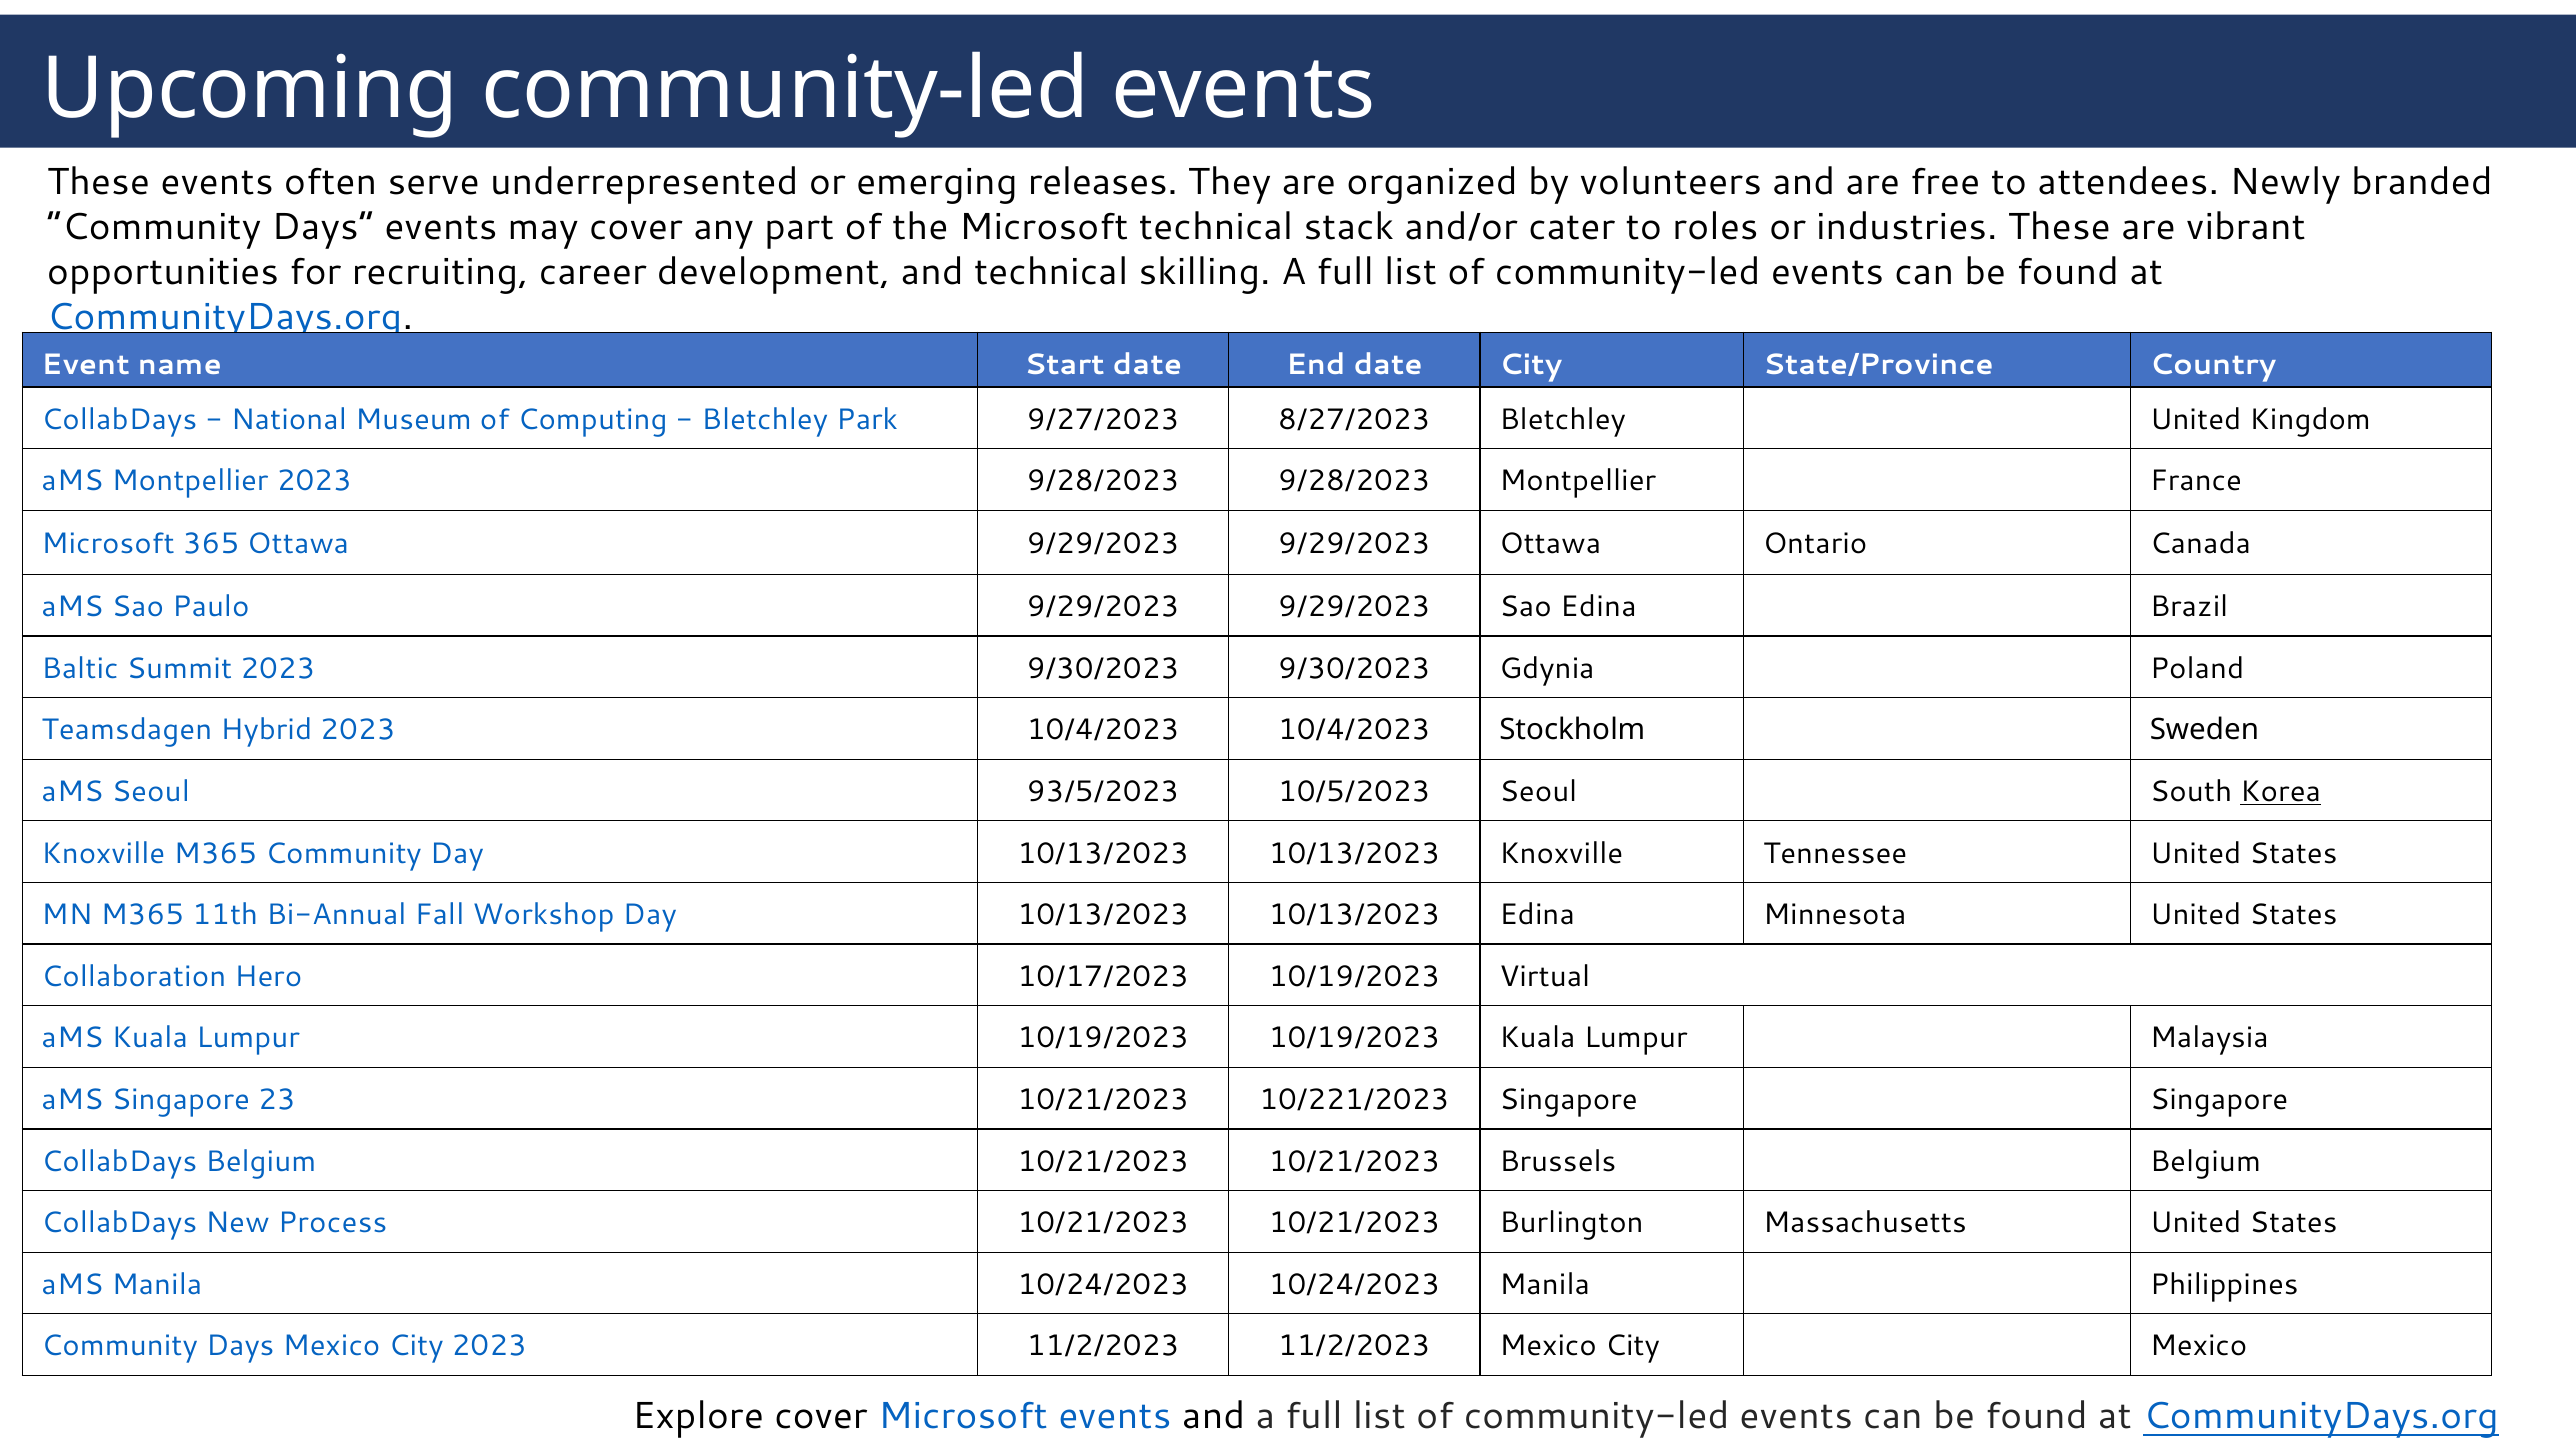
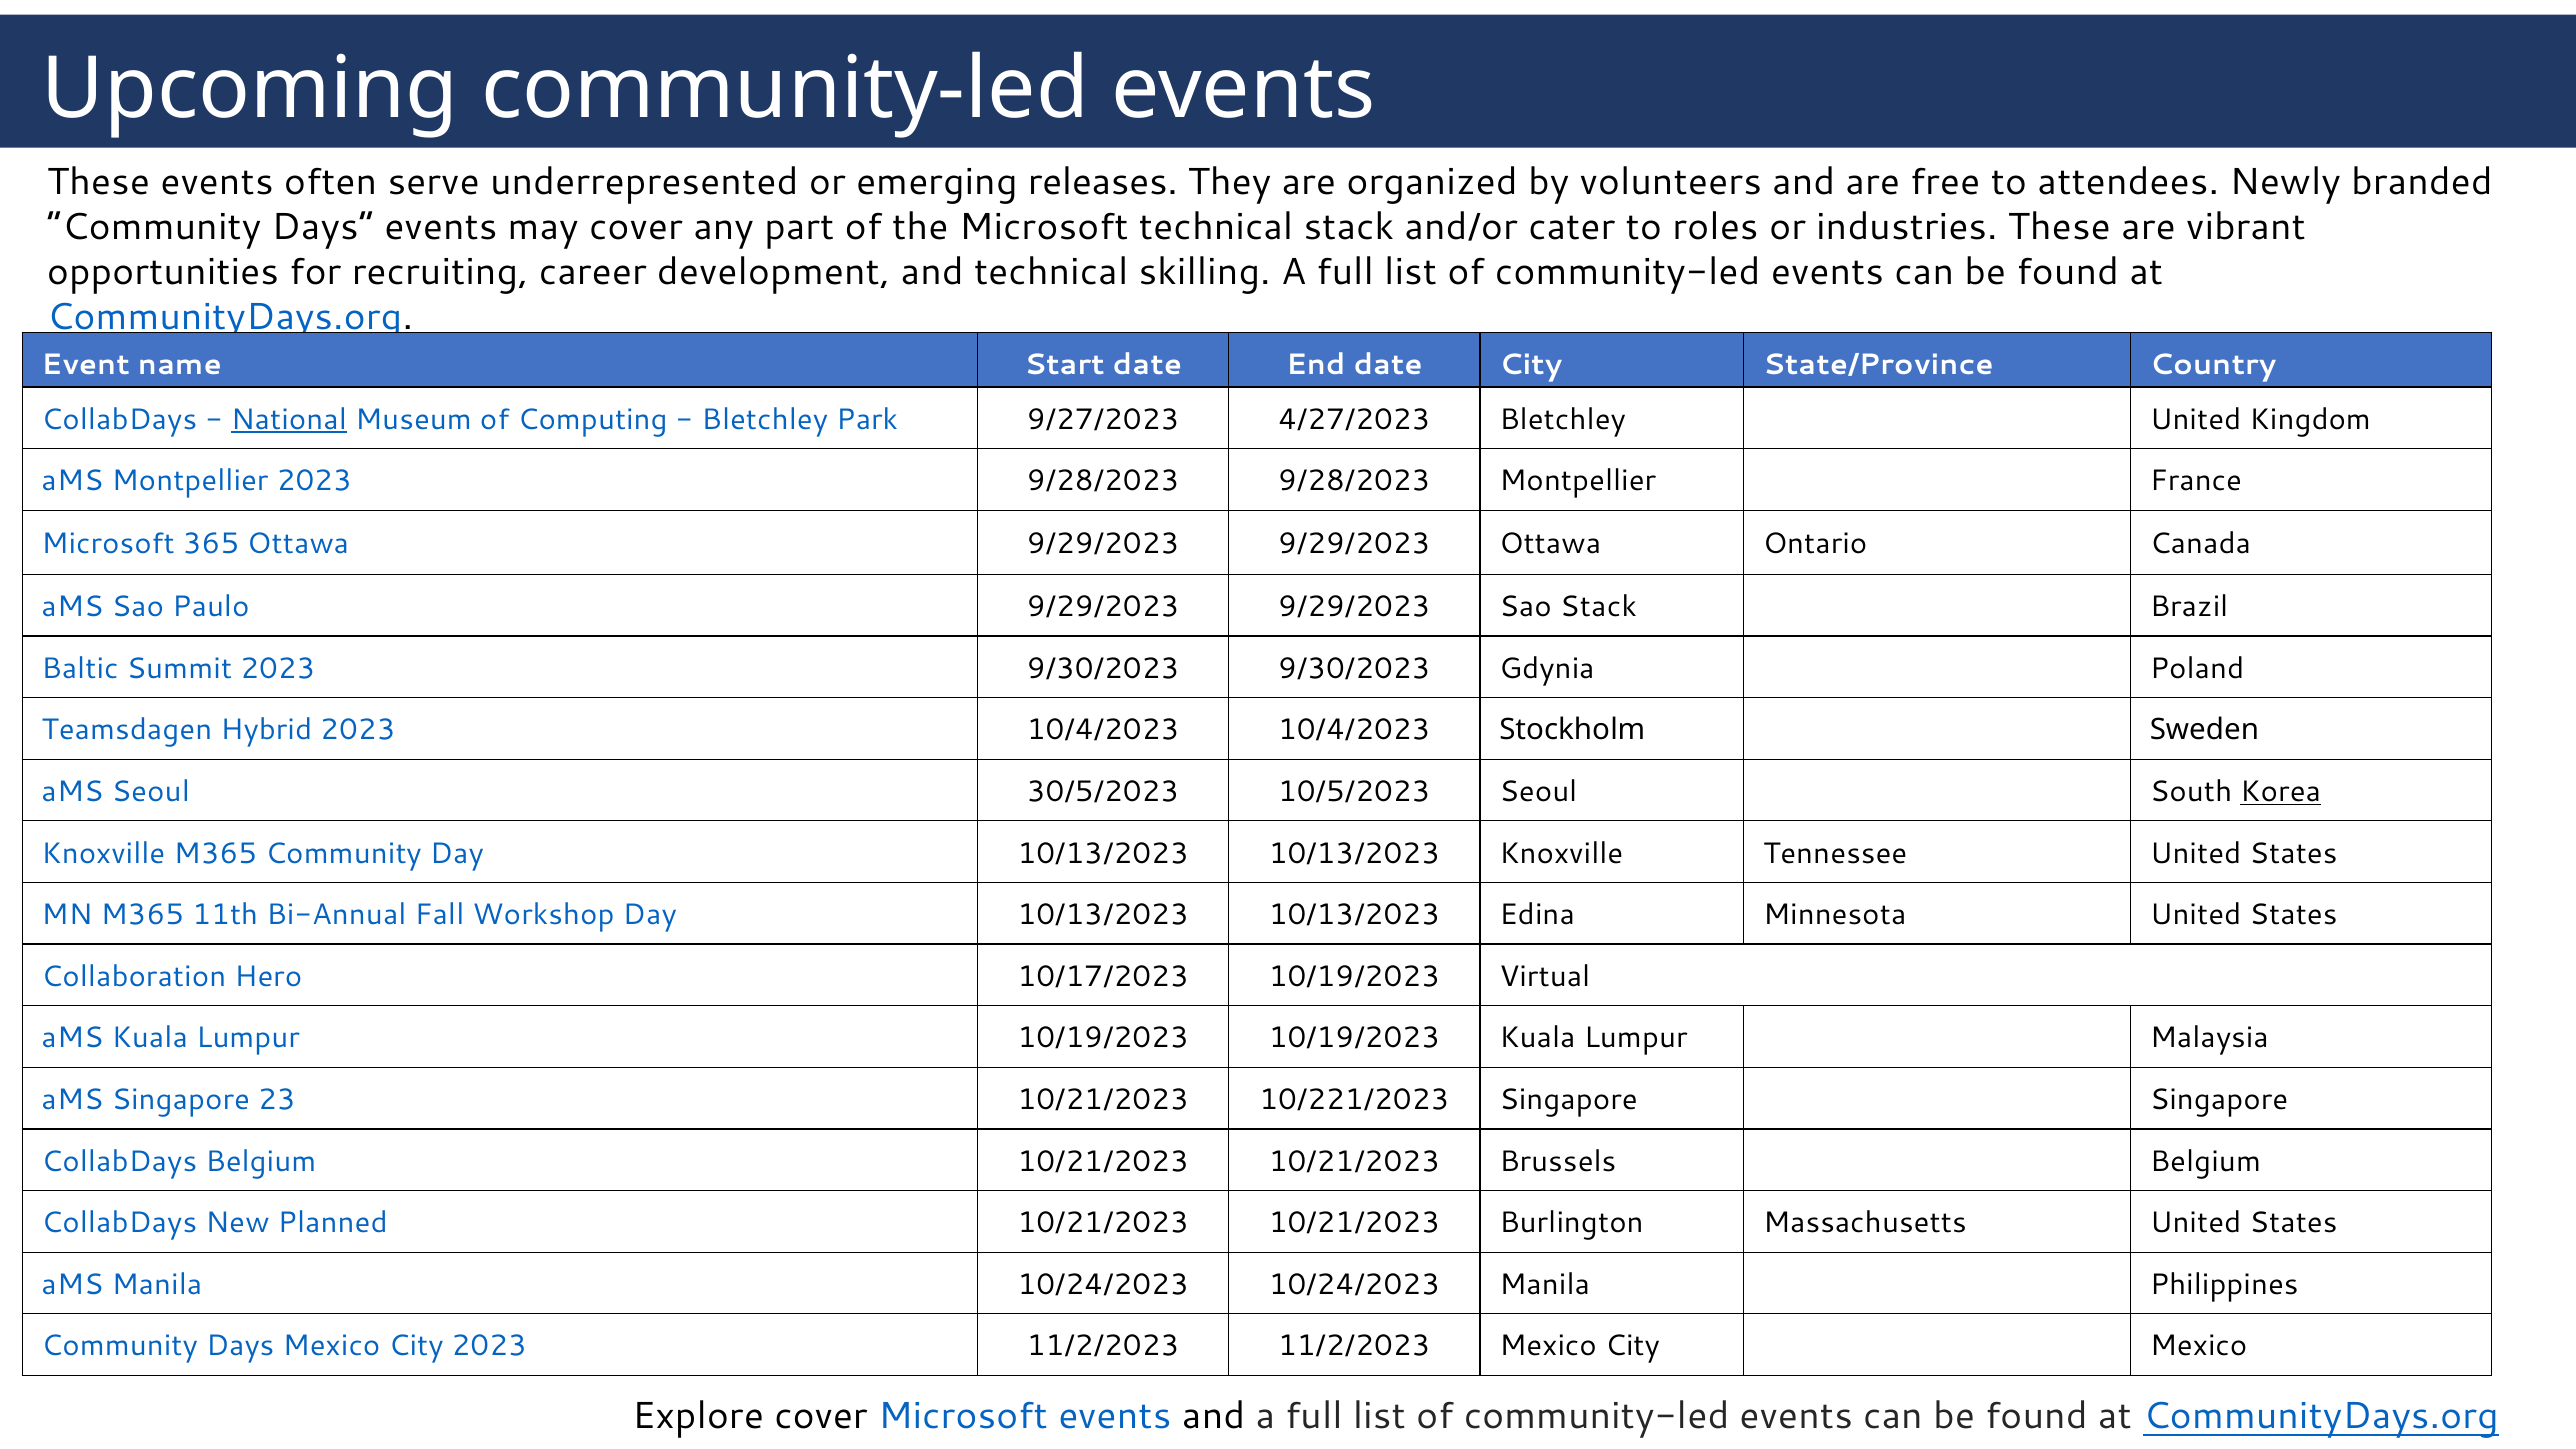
National underline: none -> present
8/27/2023: 8/27/2023 -> 4/27/2023
Sao Edina: Edina -> Stack
93/5/2023: 93/5/2023 -> 30/5/2023
Process: Process -> Planned
